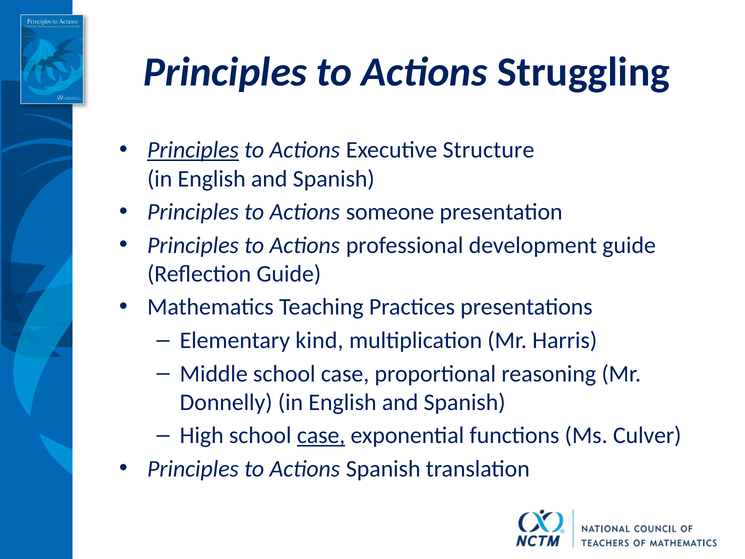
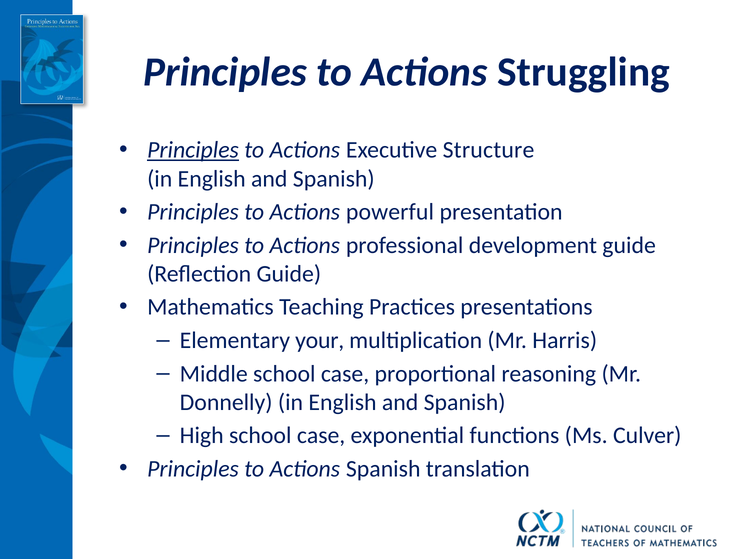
someone: someone -> powerful
kind: kind -> your
case at (321, 435) underline: present -> none
